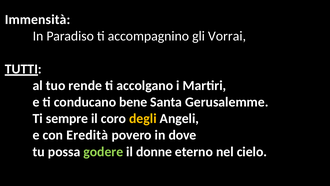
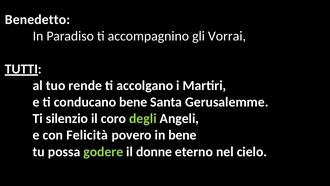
Immensità: Immensità -> Benedetto
sempre: sempre -> silenzio
degli colour: yellow -> light green
Eredità: Eredità -> Felicità
in dove: dove -> bene
